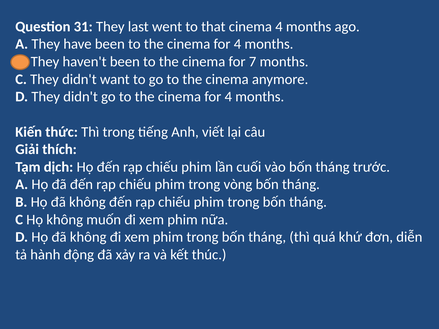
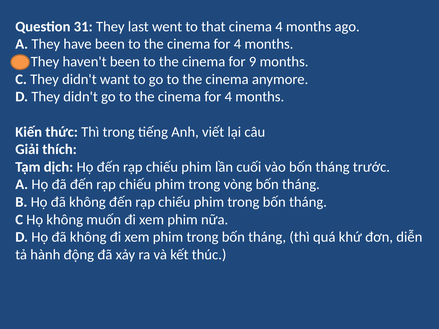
7: 7 -> 9
